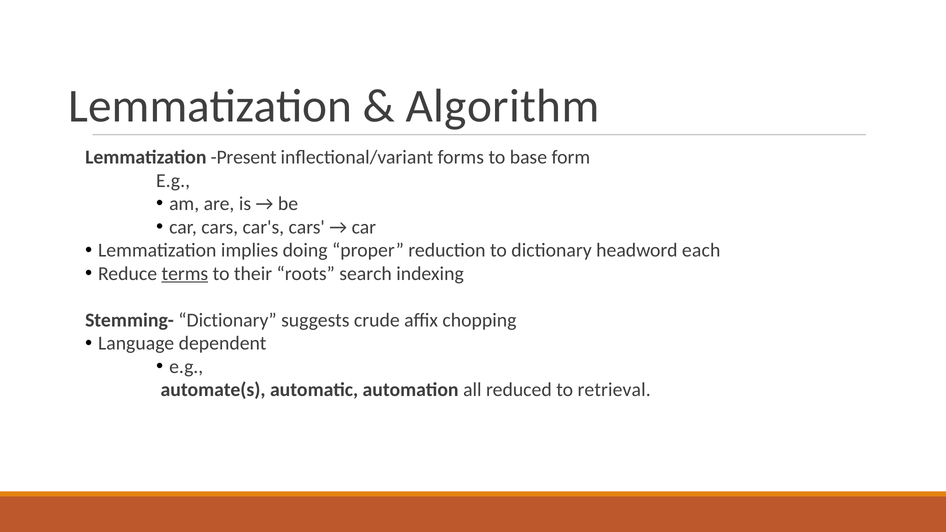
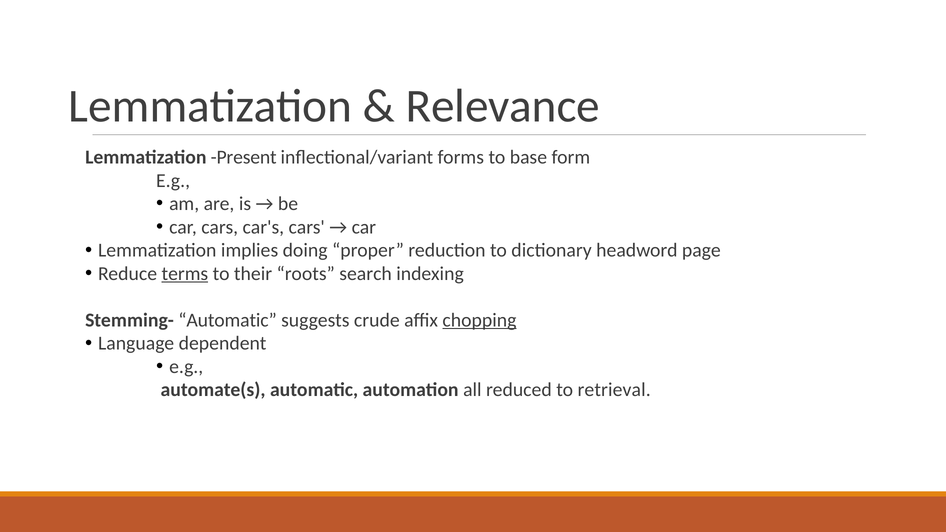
Algorithm: Algorithm -> Relevance
each: each -> page
Stemming- Dictionary: Dictionary -> Automatic
chopping underline: none -> present
